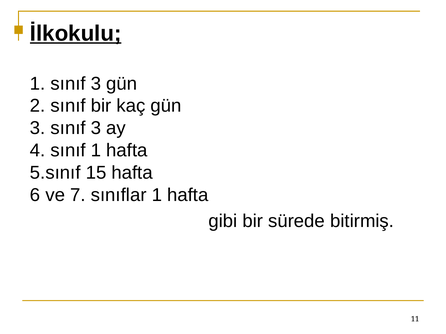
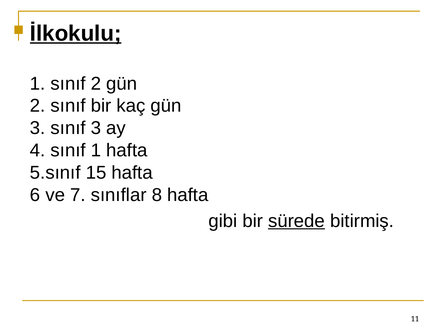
1 sınıf 3: 3 -> 2
sınıflar 1: 1 -> 8
sürede underline: none -> present
